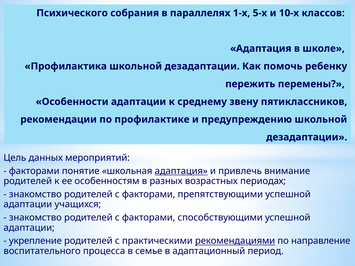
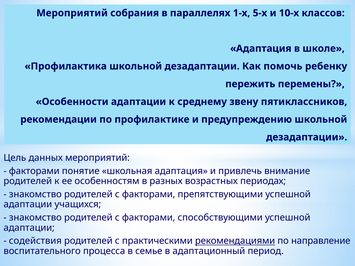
Психического at (72, 13): Психического -> Мероприятий
адаптация at (181, 171) underline: present -> none
укрепление: укрепление -> содействия
